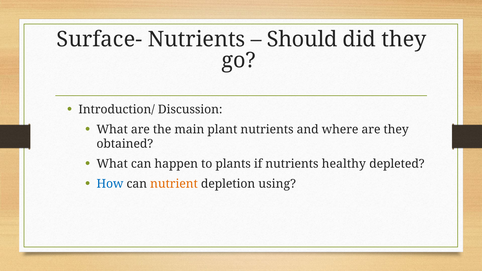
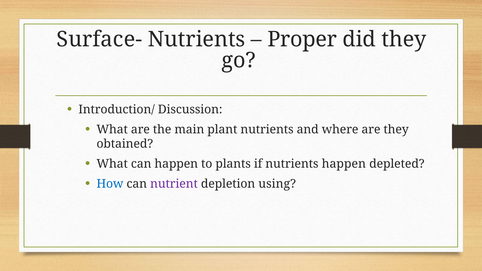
Should: Should -> Proper
nutrients healthy: healthy -> happen
nutrient colour: orange -> purple
